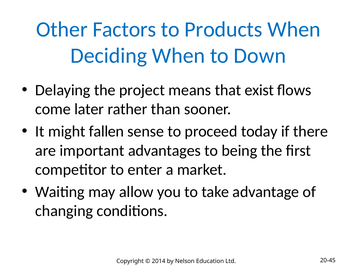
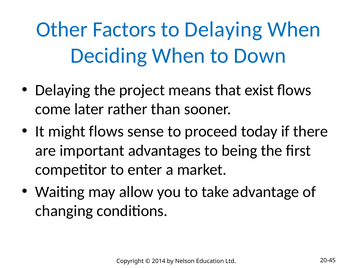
to Products: Products -> Delaying
might fallen: fallen -> flows
